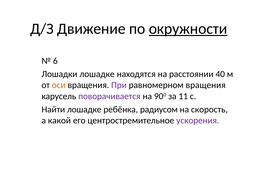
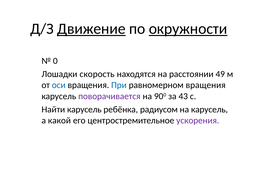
Движение underline: none -> present
6: 6 -> 0
Лошадки лошадке: лошадке -> скорость
40: 40 -> 49
оси colour: orange -> blue
При colour: purple -> blue
11: 11 -> 43
Найти лошадке: лошадке -> карусель
на скорость: скорость -> карусель
